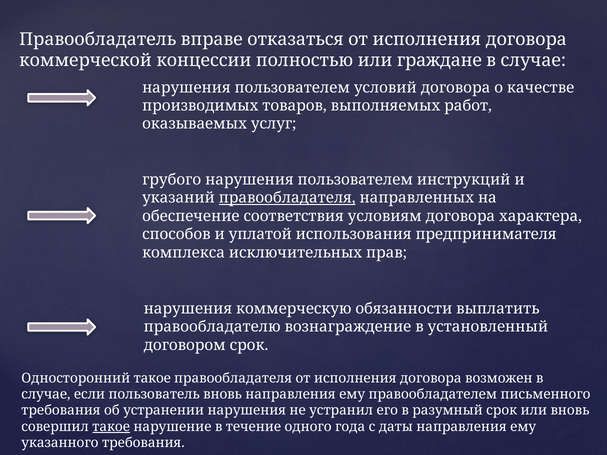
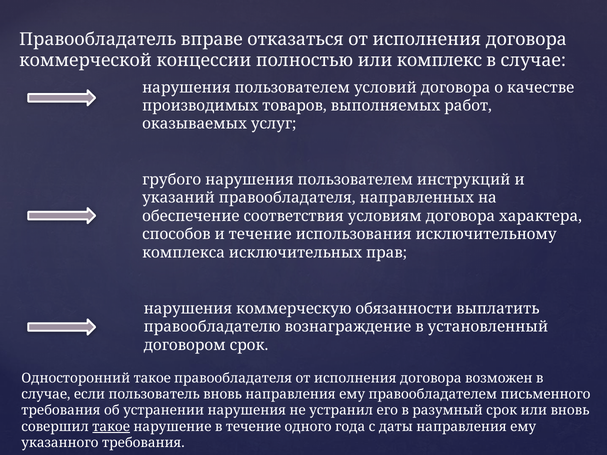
граждане: граждане -> комплекс
правообладателя at (287, 198) underline: present -> none
и уплатой: уплатой -> течение
предпринимателя: предпринимателя -> исключительному
